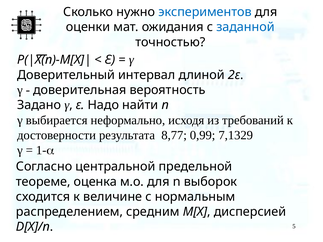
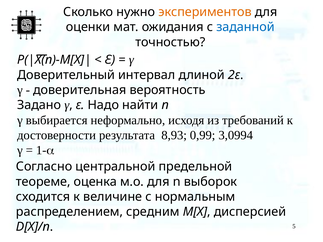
экспериментов colour: blue -> orange
8,77: 8,77 -> 8,93
7,1329: 7,1329 -> 3,0994
